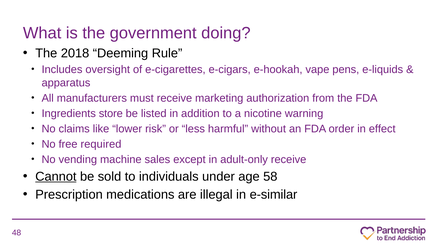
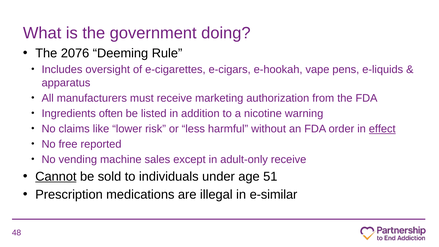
2018: 2018 -> 2076
store: store -> often
effect underline: none -> present
required: required -> reported
58: 58 -> 51
